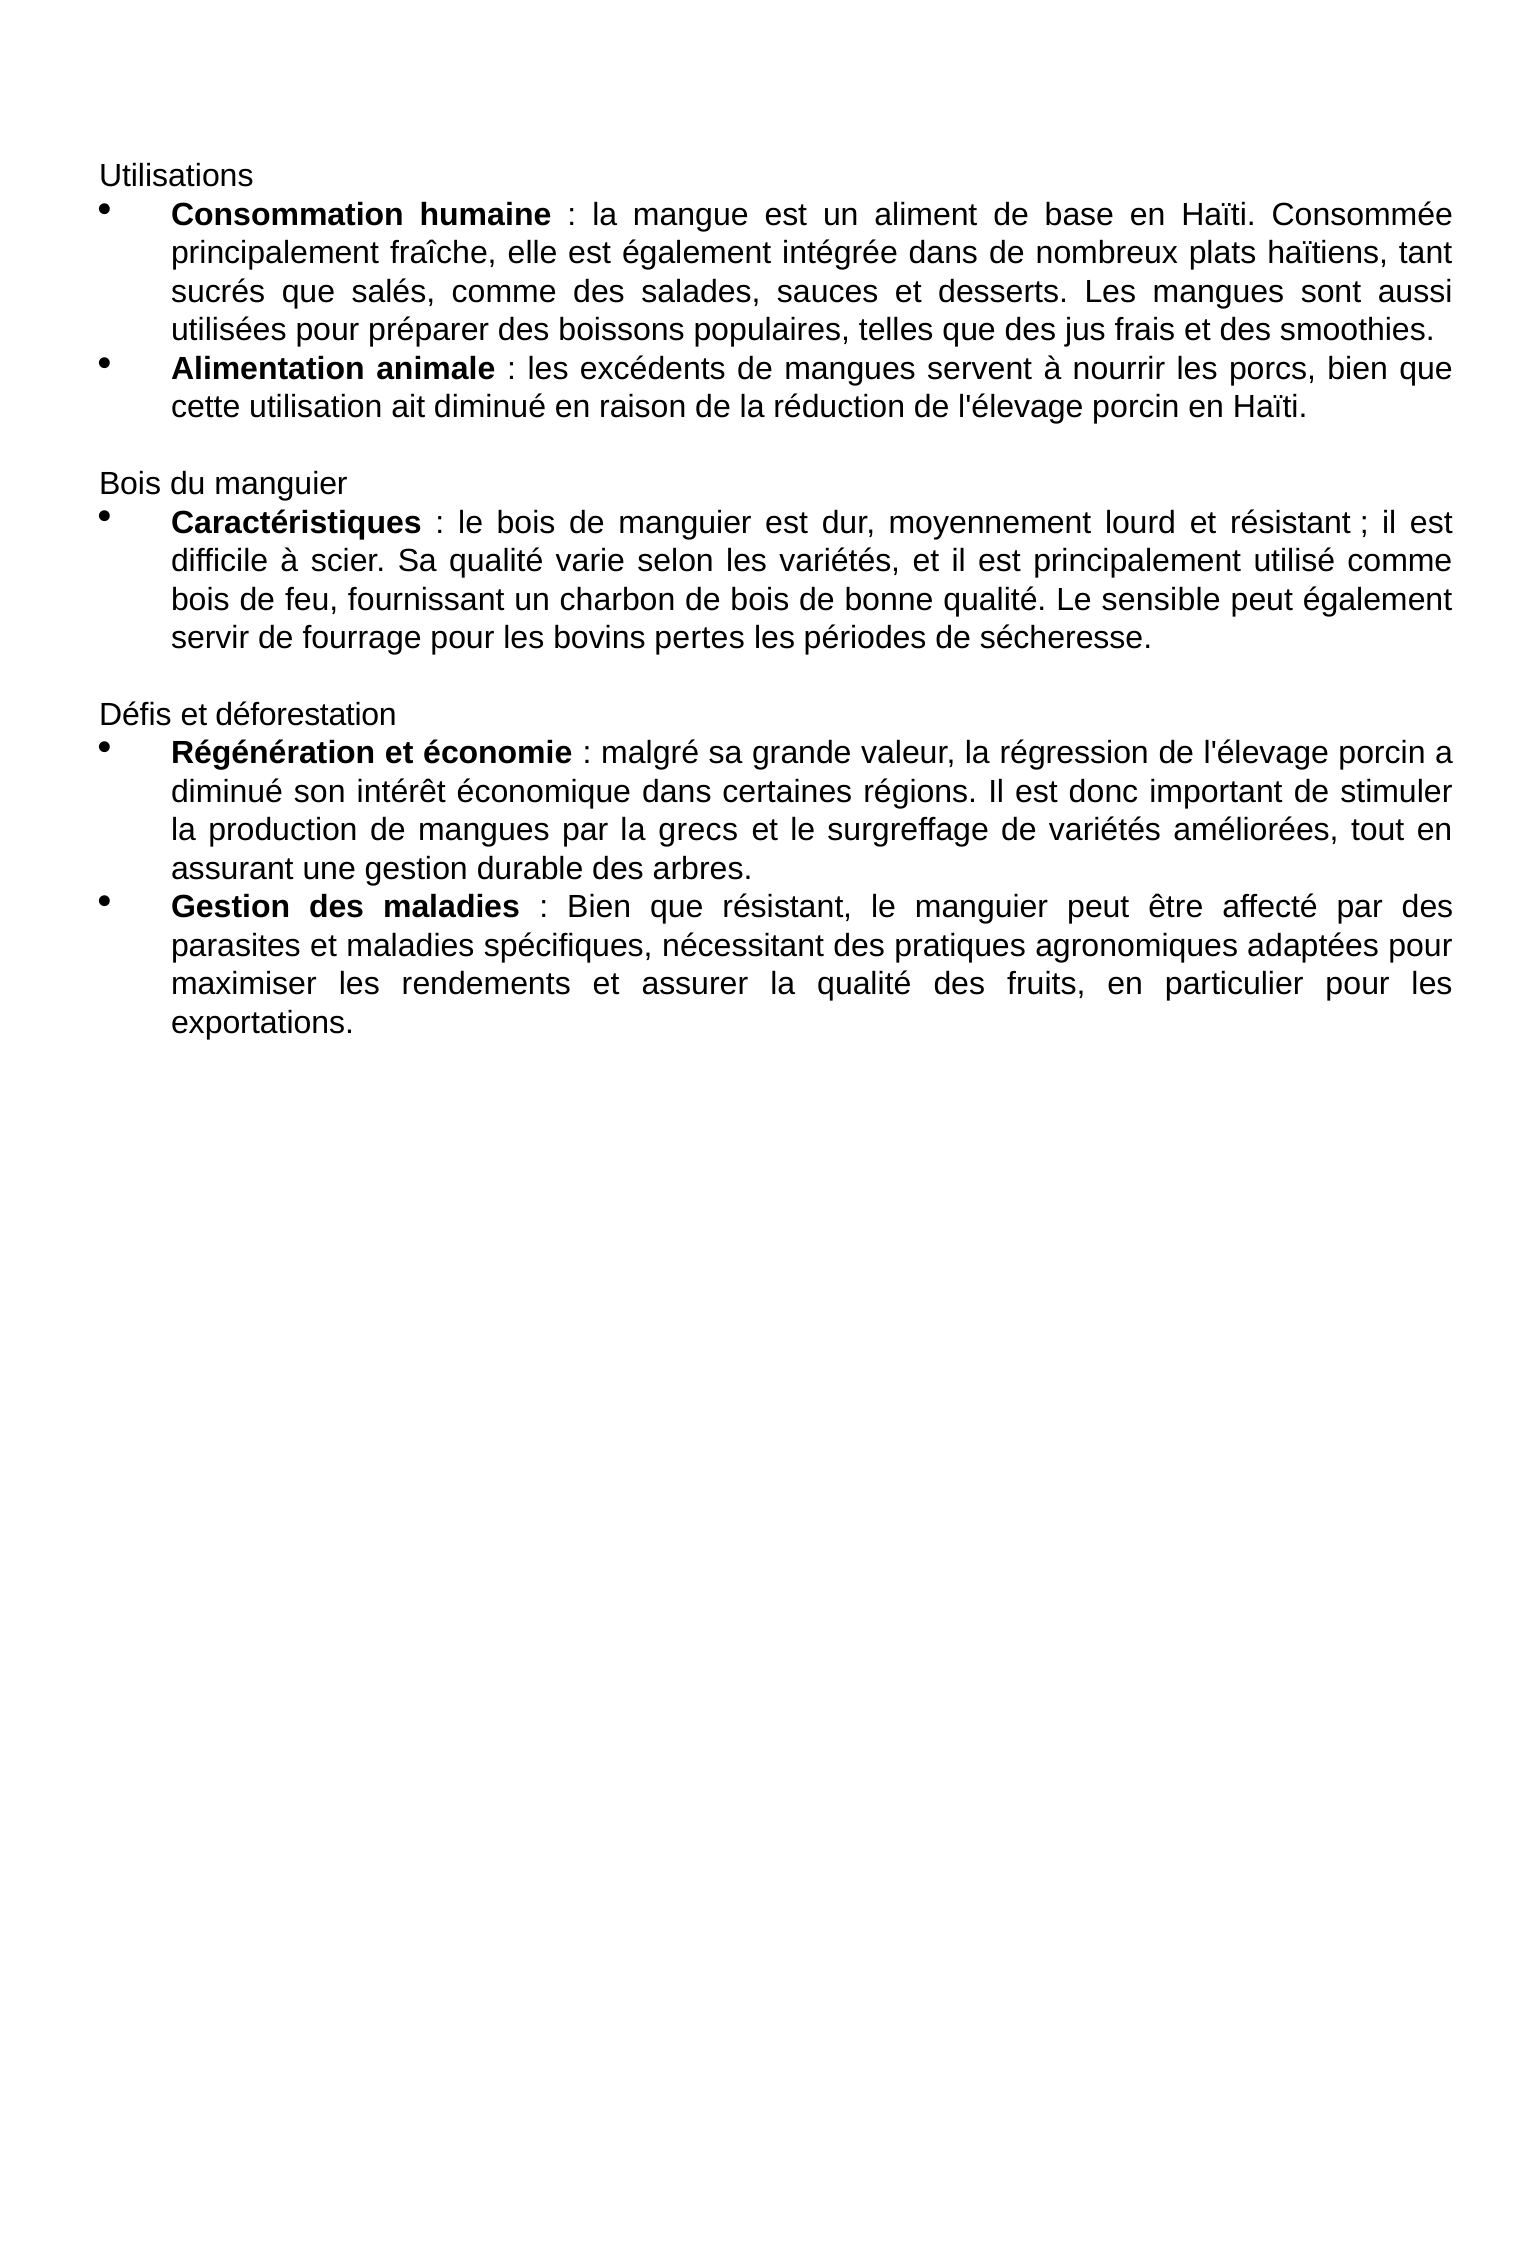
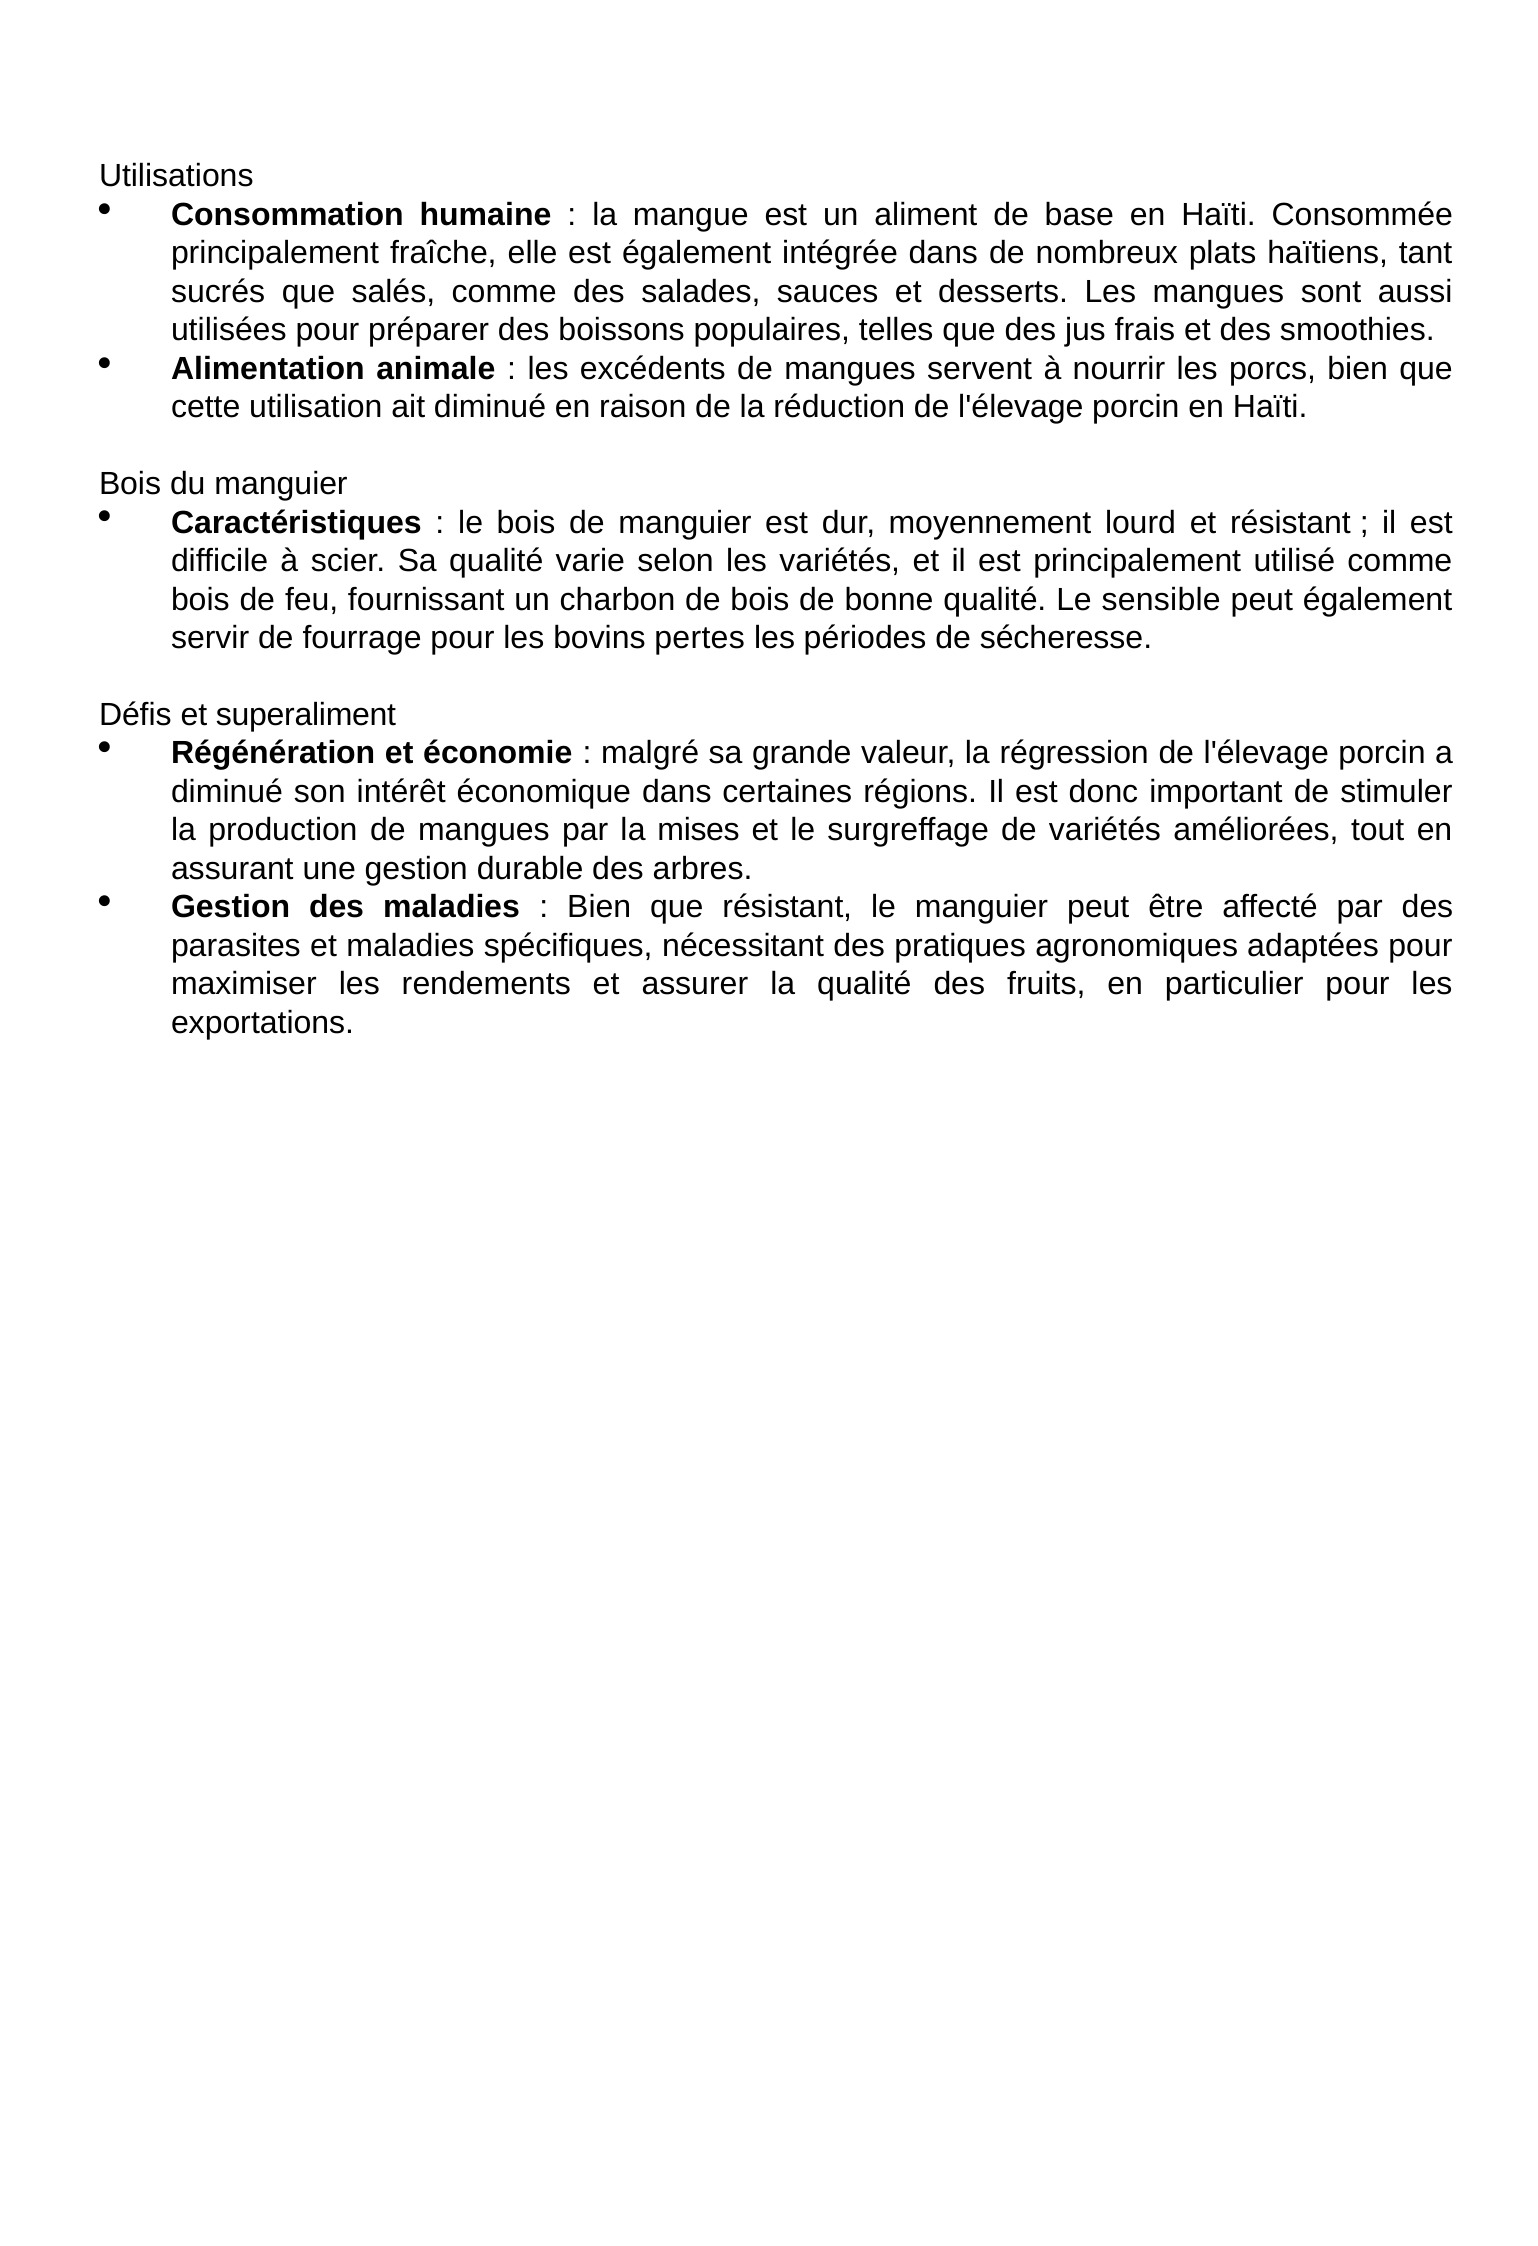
déforestation: déforestation -> superaliment
grecs: grecs -> mises
